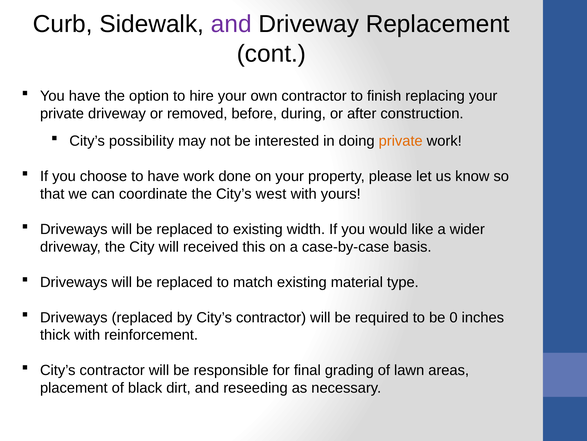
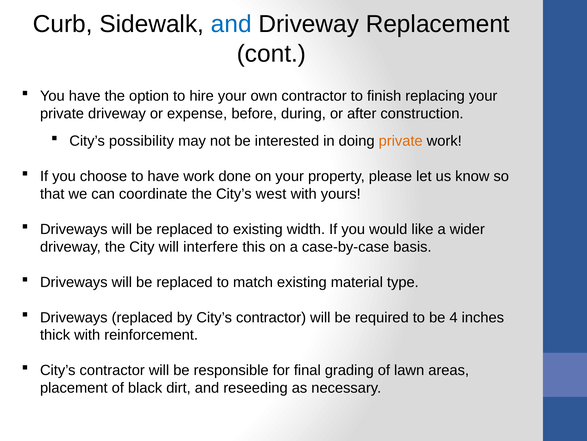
and at (231, 24) colour: purple -> blue
removed: removed -> expense
received: received -> interfere
0: 0 -> 4
